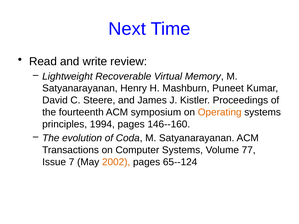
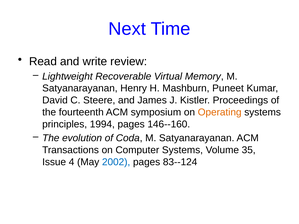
77: 77 -> 35
7: 7 -> 4
2002 colour: orange -> blue
65--124: 65--124 -> 83--124
